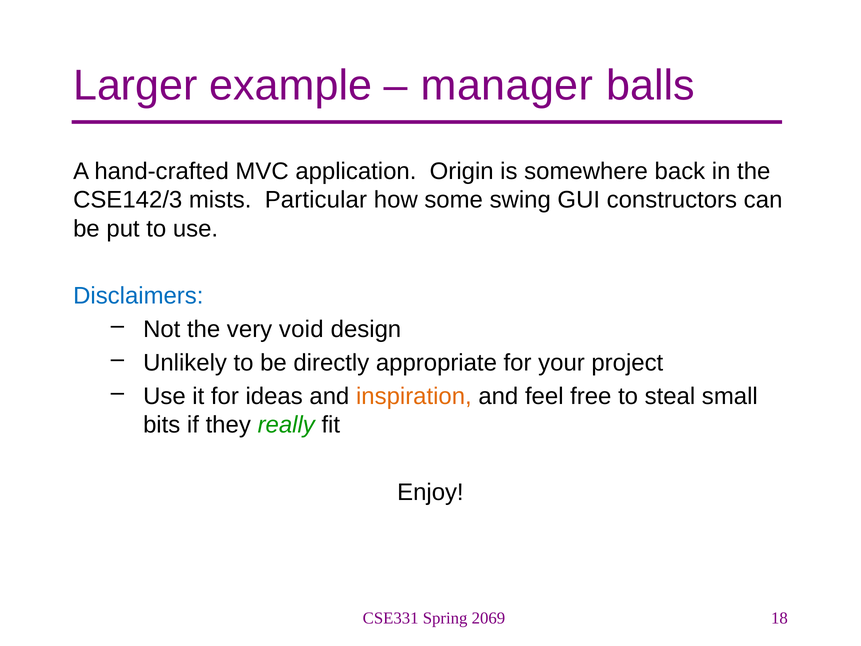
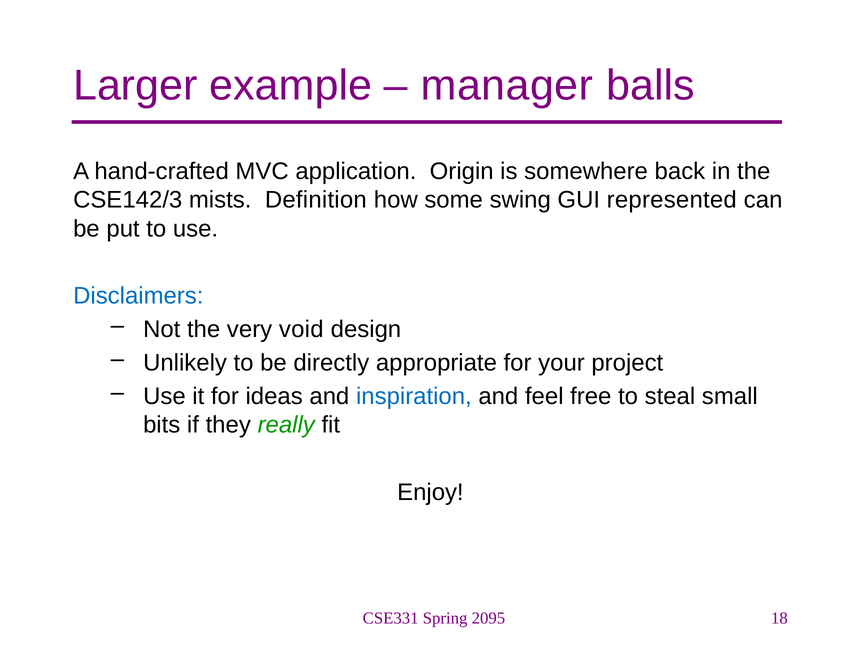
Particular: Particular -> Definition
constructors: constructors -> represented
inspiration colour: orange -> blue
2069: 2069 -> 2095
